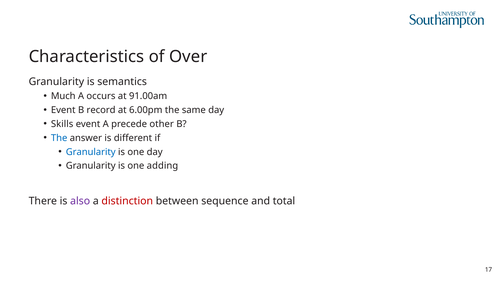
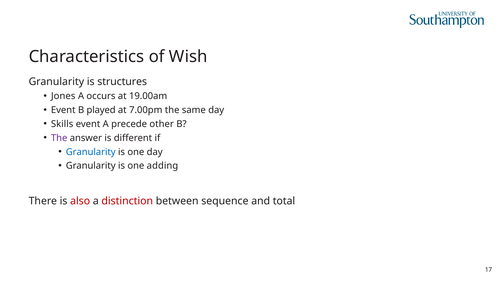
Over: Over -> Wish
semantics: semantics -> structures
Much: Much -> Jones
91.00am: 91.00am -> 19.00am
record: record -> played
6.00pm: 6.00pm -> 7.00pm
The at (59, 138) colour: blue -> purple
also colour: purple -> red
